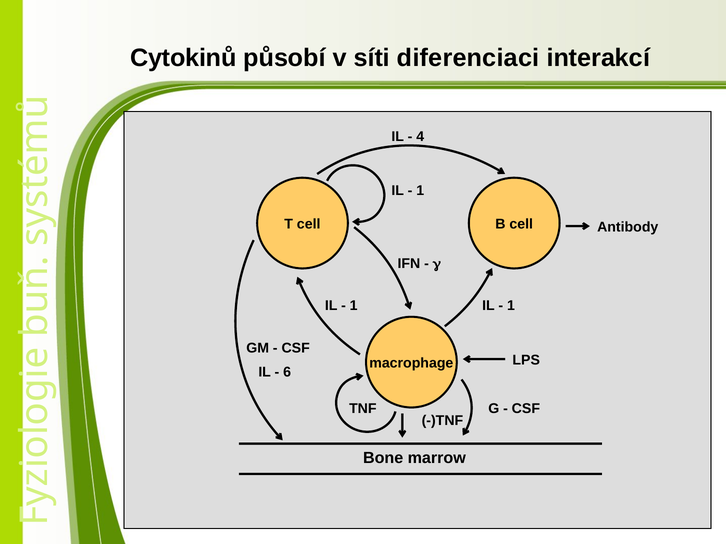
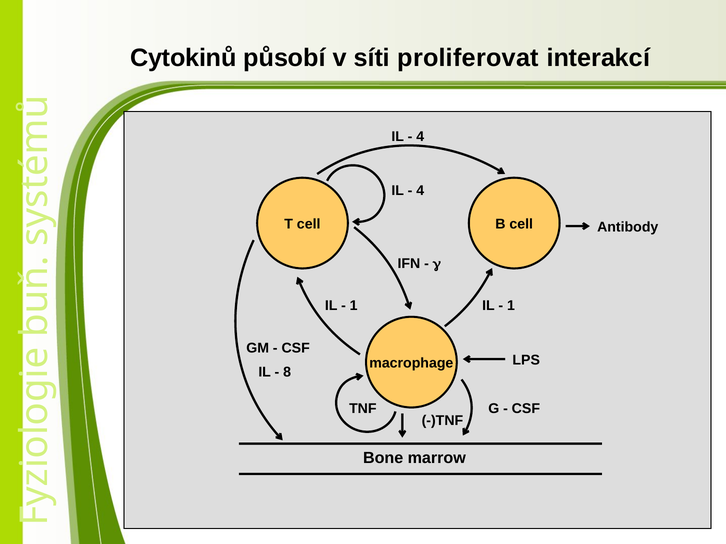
diferenciaci: diferenciaci -> proliferovat
1 at (420, 191): 1 -> 4
6: 6 -> 8
